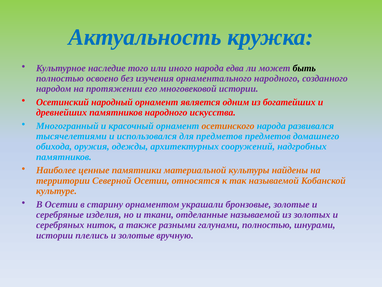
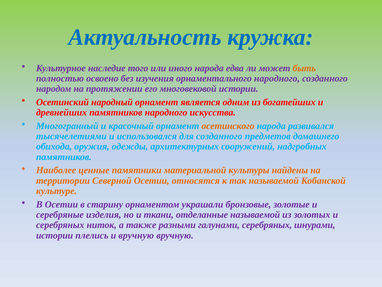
быть colour: black -> orange
для предметов: предметов -> созданного
галунами полностью: полностью -> серебряных
и золотые: золотые -> вручную
